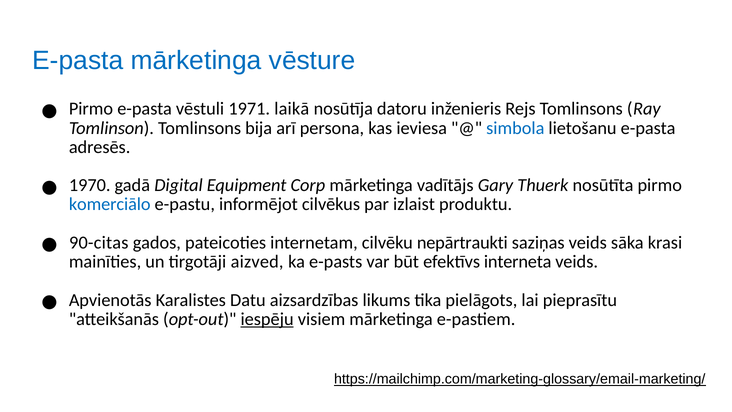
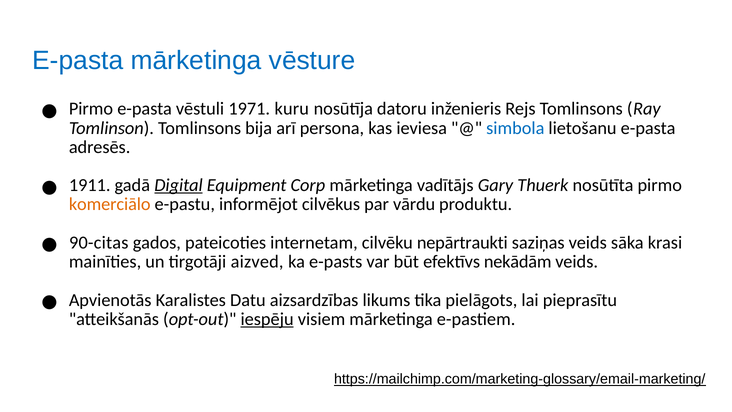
laikā: laikā -> kuru
1970: 1970 -> 1911
Digital underline: none -> present
komerciālo colour: blue -> orange
izlaist: izlaist -> vārdu
interneta: interneta -> nekādām
